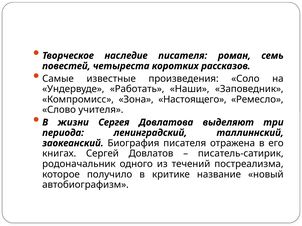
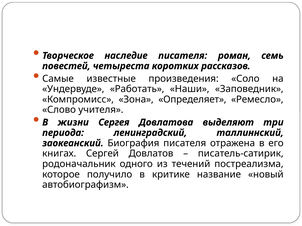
Настоящего: Настоящего -> Определяет
